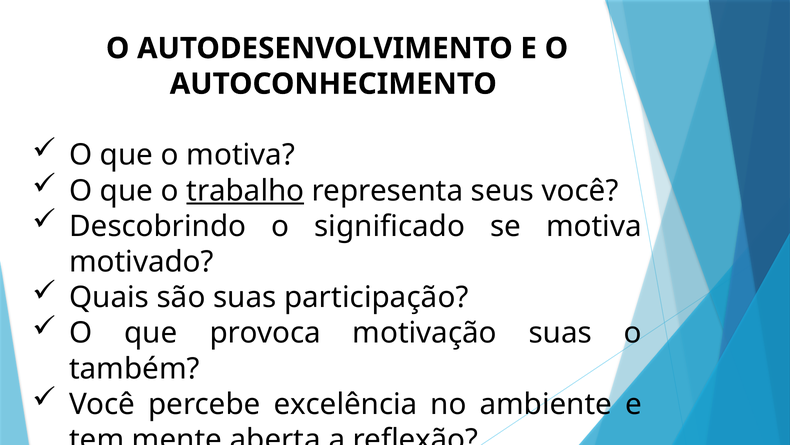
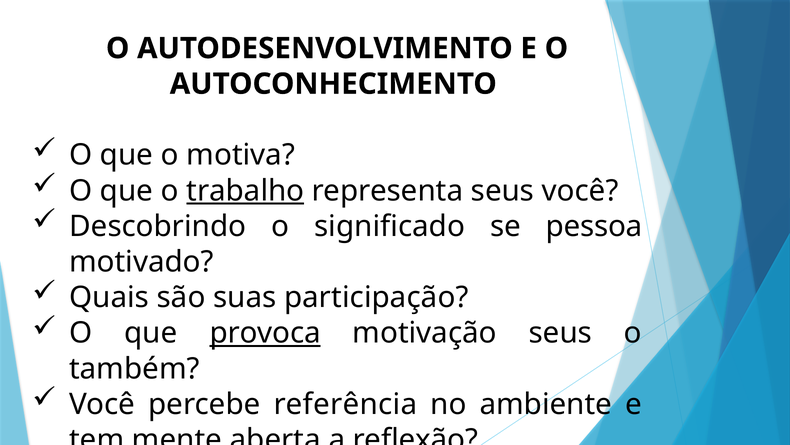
se motiva: motiva -> pessoa
provoca underline: none -> present
motivação suas: suas -> seus
excelência: excelência -> referência
